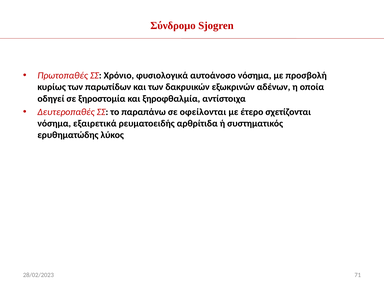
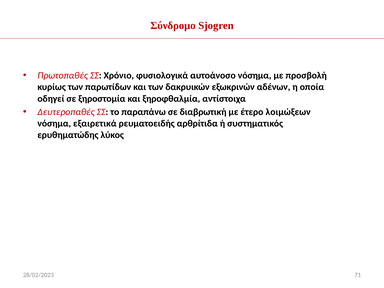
οφείλονται: οφείλονται -> διαβρωτική
σχετίζονται: σχετίζονται -> λοιμώξεων
